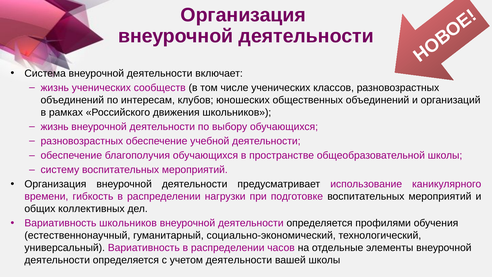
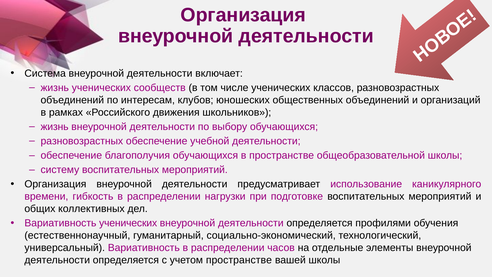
Вариативность школьников: школьников -> ученических
учетом деятельности: деятельности -> пространстве
